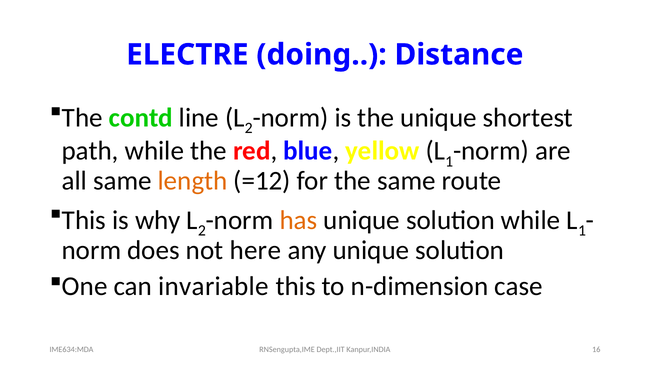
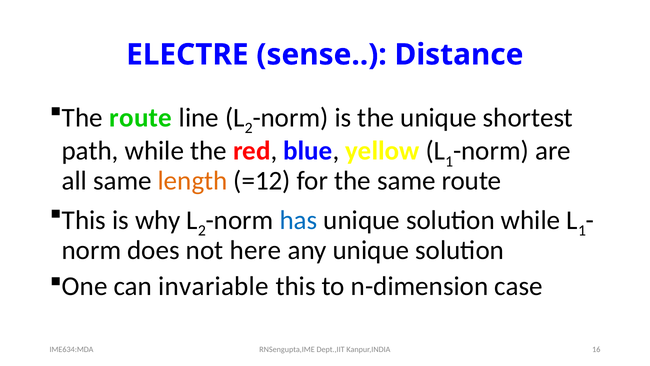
doing: doing -> sense
The contd: contd -> route
has colour: orange -> blue
